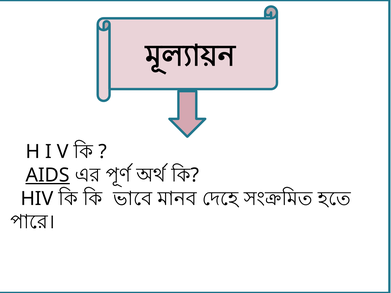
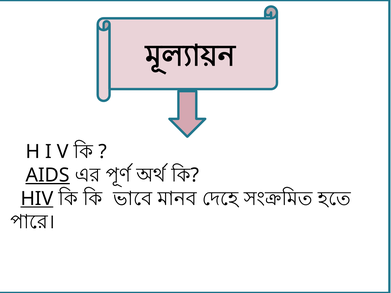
HIV underline: none -> present
